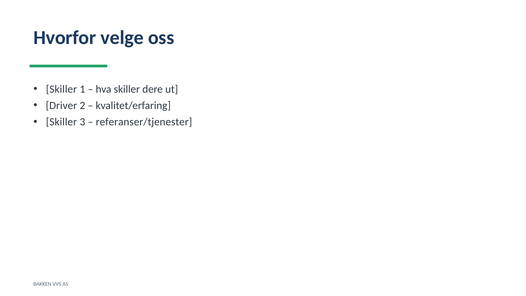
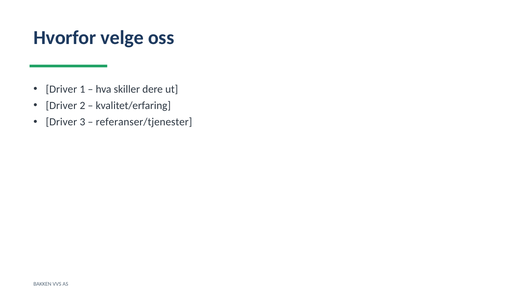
Skiller at (61, 89): Skiller -> Driver
Skiller at (61, 122): Skiller -> Driver
